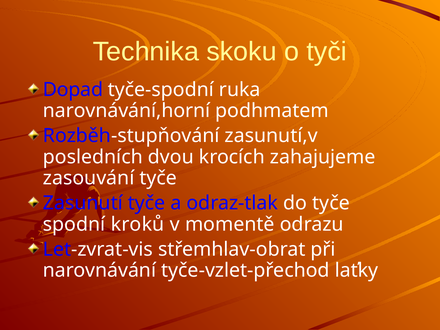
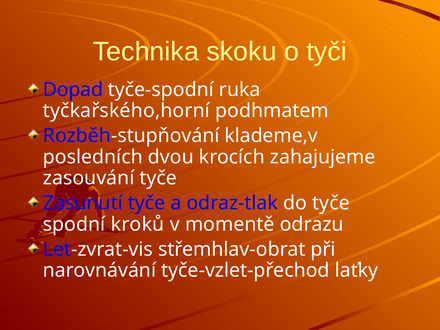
narovnávání,horní: narovnávání,horní -> tyčkařského,horní
zasunutí,v: zasunutí,v -> klademe,v
